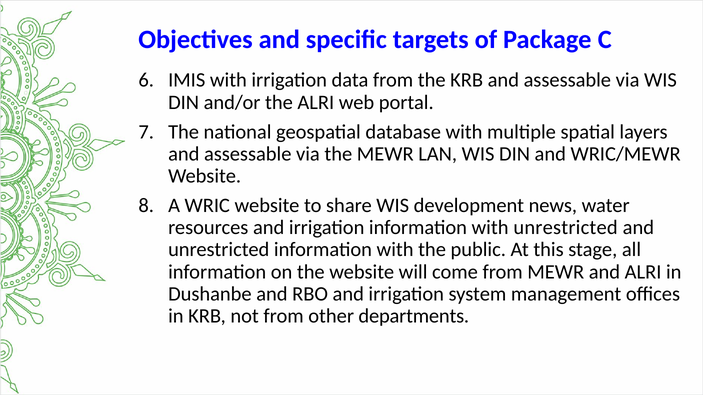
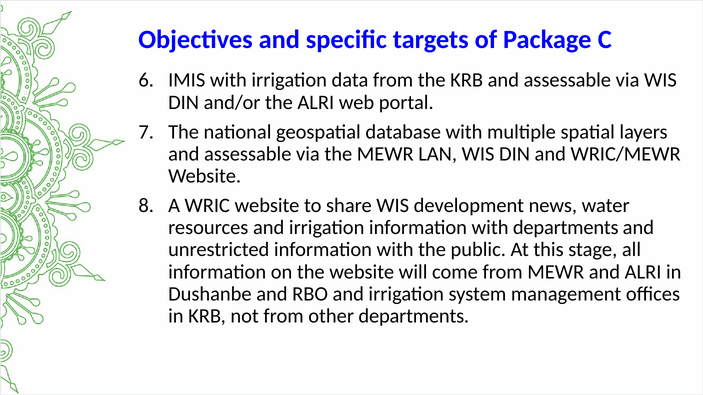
with unrestricted: unrestricted -> departments
